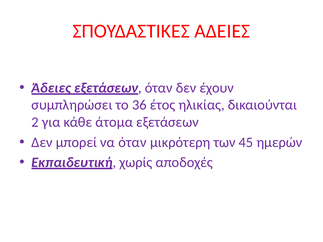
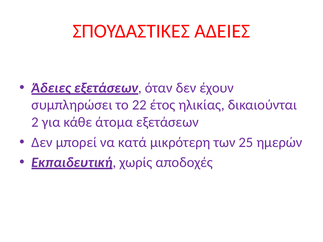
36: 36 -> 22
να όταν: όταν -> κατά
45: 45 -> 25
